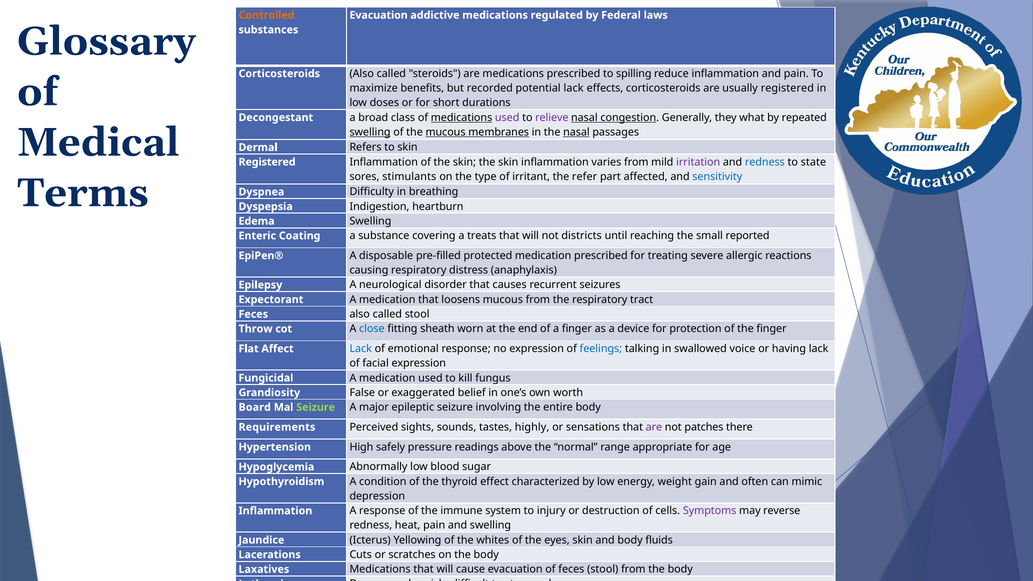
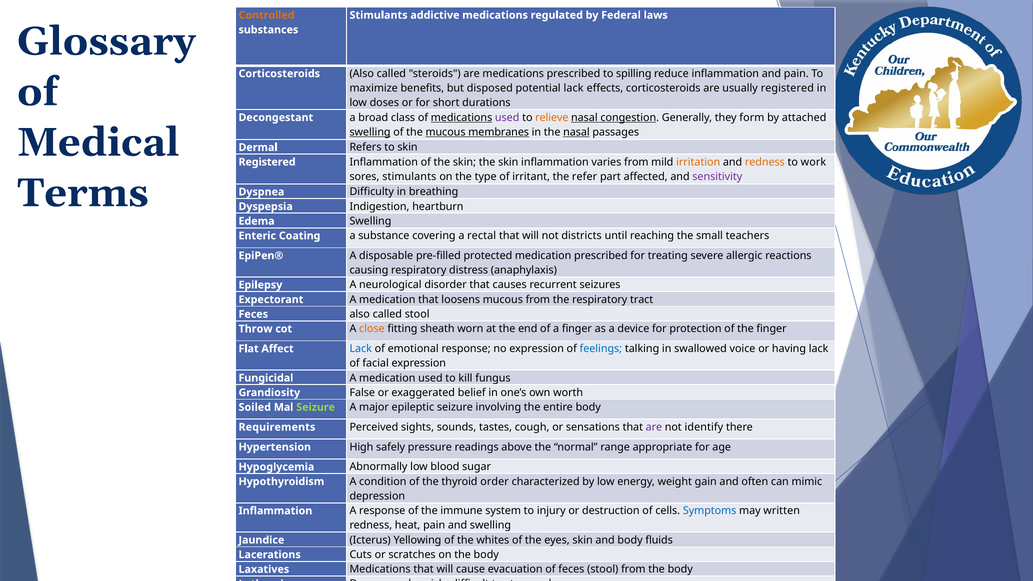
Evacuation at (379, 15): Evacuation -> Stimulants
recorded: recorded -> disposed
relieve colour: purple -> orange
what: what -> form
repeated: repeated -> attached
irritation colour: purple -> orange
redness at (765, 162) colour: blue -> orange
state: state -> work
sensitivity colour: blue -> purple
treats: treats -> rectal
reported: reported -> teachers
close colour: blue -> orange
Board at (255, 407): Board -> Soiled
highly: highly -> cough
patches: patches -> identify
effect: effect -> order
Symptoms colour: purple -> blue
reverse: reverse -> written
